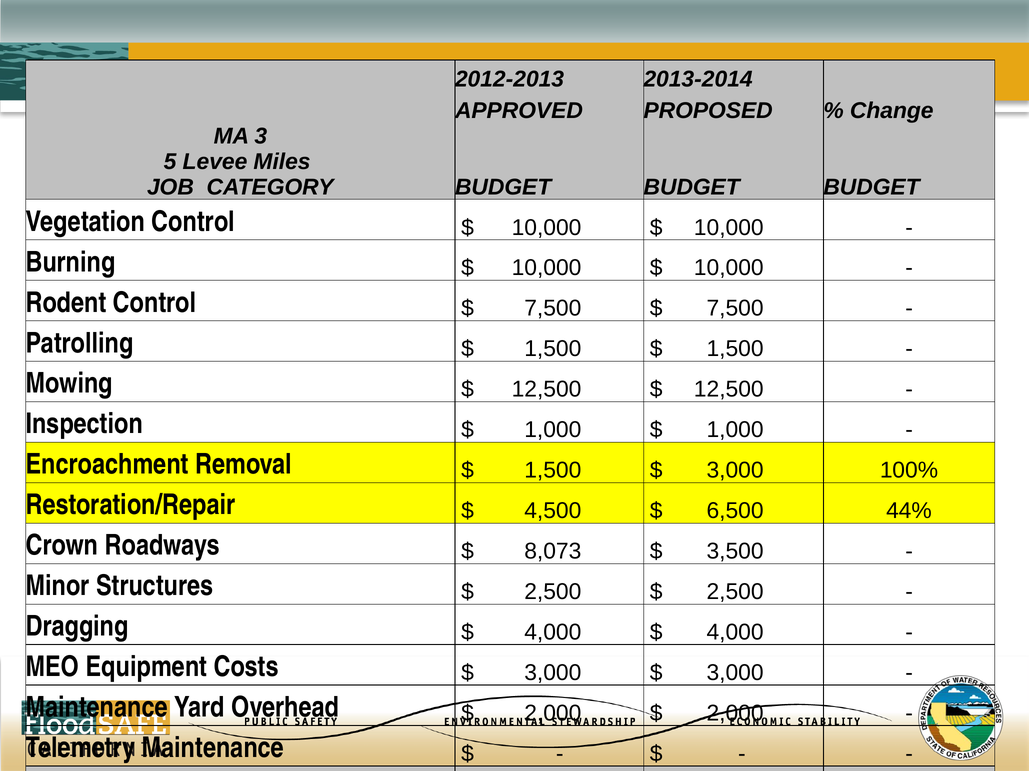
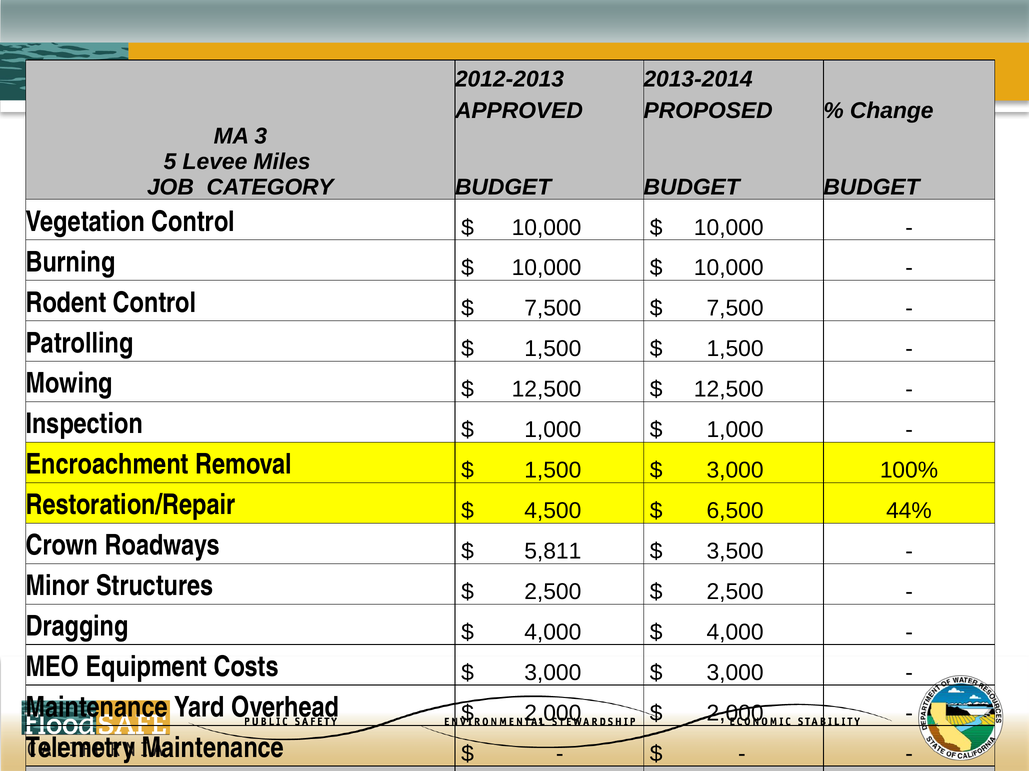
8,073: 8,073 -> 5,811
